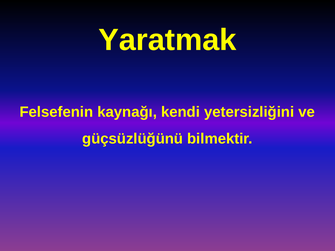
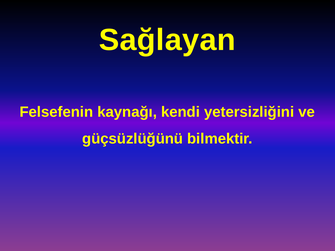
Yaratmak: Yaratmak -> Sağlayan
